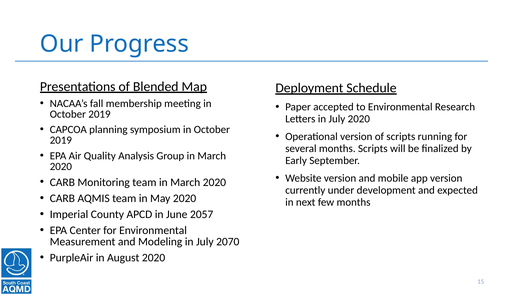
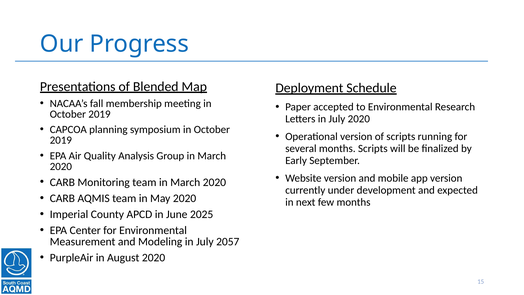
2057: 2057 -> 2025
2070: 2070 -> 2057
